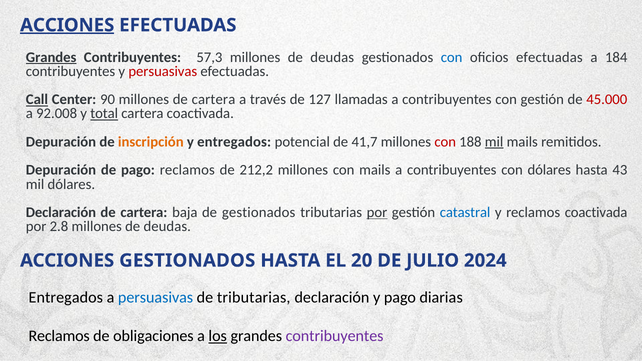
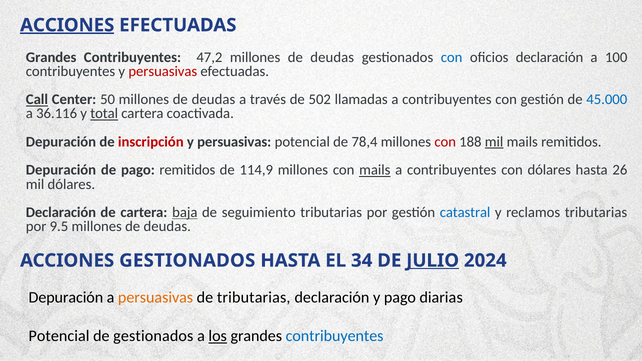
Grandes at (51, 57) underline: present -> none
57,3: 57,3 -> 47,2
oficios efectuadas: efectuadas -> declaración
184: 184 -> 100
90: 90 -> 50
cartera at (213, 100): cartera -> deudas
127: 127 -> 502
45.000 colour: red -> blue
92.008: 92.008 -> 36.116
inscripción colour: orange -> red
entregados at (234, 142): entregados -> persuasivas
41,7: 41,7 -> 78,4
pago reclamos: reclamos -> remitidos
212,2: 212,2 -> 114,9
mails at (375, 170) underline: none -> present
43: 43 -> 26
baja underline: none -> present
de gestionados: gestionados -> seguimiento
por at (377, 212) underline: present -> none
reclamos coactivada: coactivada -> tributarias
2.8: 2.8 -> 9.5
20: 20 -> 34
JULIO underline: none -> present
Entregados at (66, 297): Entregados -> Depuración
persuasivas at (156, 297) colour: blue -> orange
Reclamos at (59, 336): Reclamos -> Potencial
de obligaciones: obligaciones -> gestionados
contribuyentes at (335, 336) colour: purple -> blue
